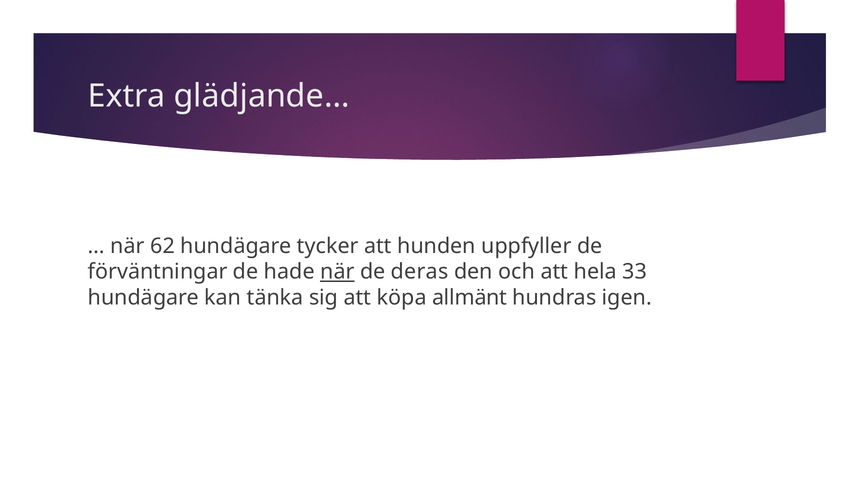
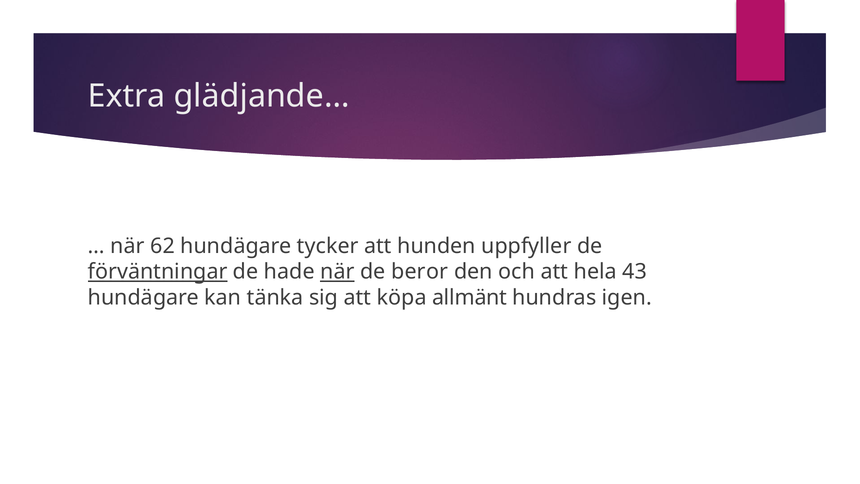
förväntningar underline: none -> present
deras: deras -> beror
33: 33 -> 43
